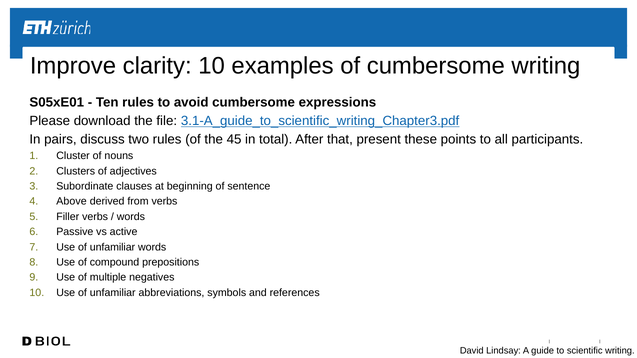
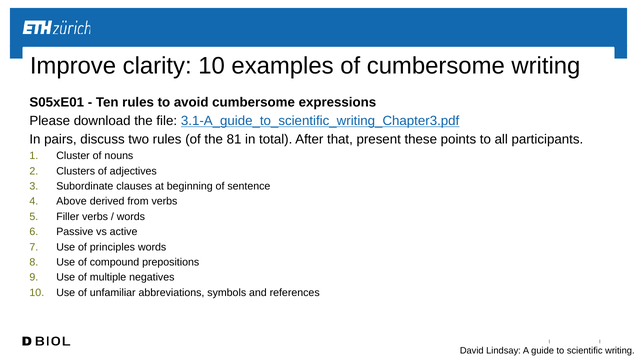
45: 45 -> 81
unfamiliar at (112, 247): unfamiliar -> principles
